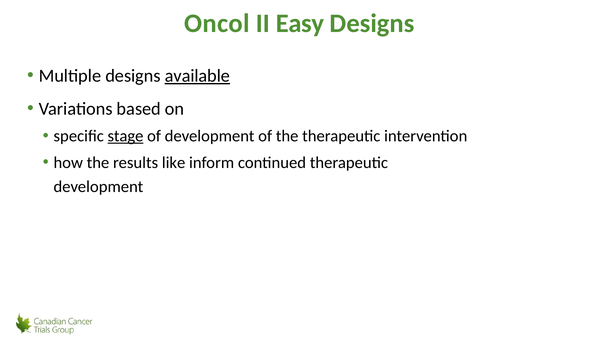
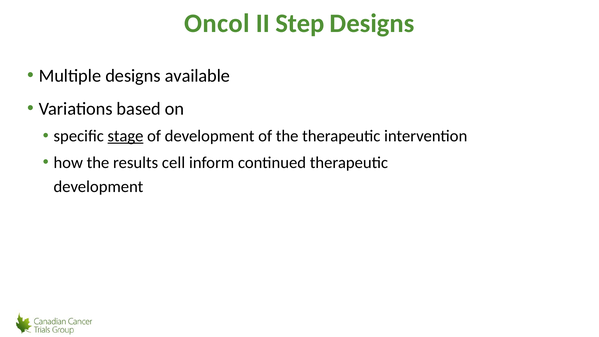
Easy: Easy -> Step
available underline: present -> none
like: like -> cell
